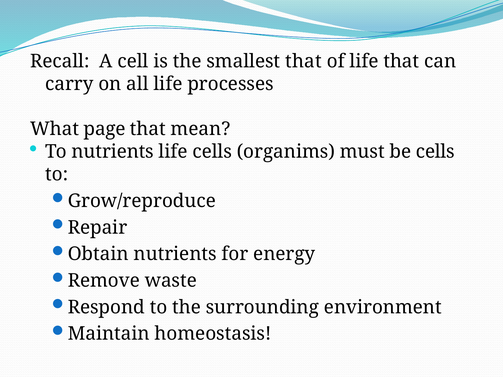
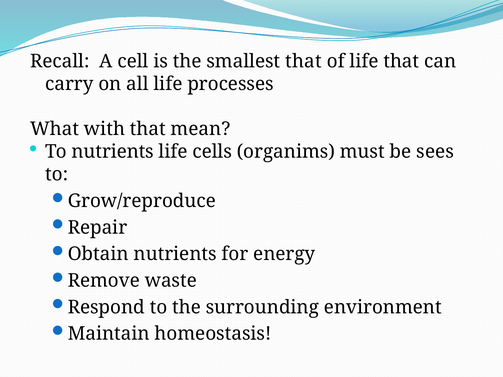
page: page -> with
be cells: cells -> sees
